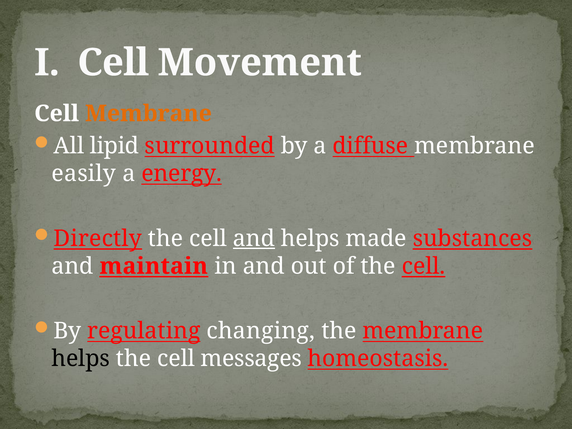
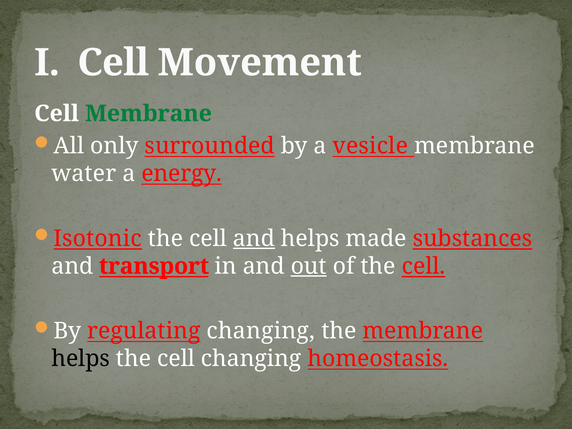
Membrane at (148, 114) colour: orange -> green
lipid: lipid -> only
diffuse: diffuse -> vesicle
easily: easily -> water
Directly: Directly -> Isotonic
maintain: maintain -> transport
out underline: none -> present
cell messages: messages -> changing
